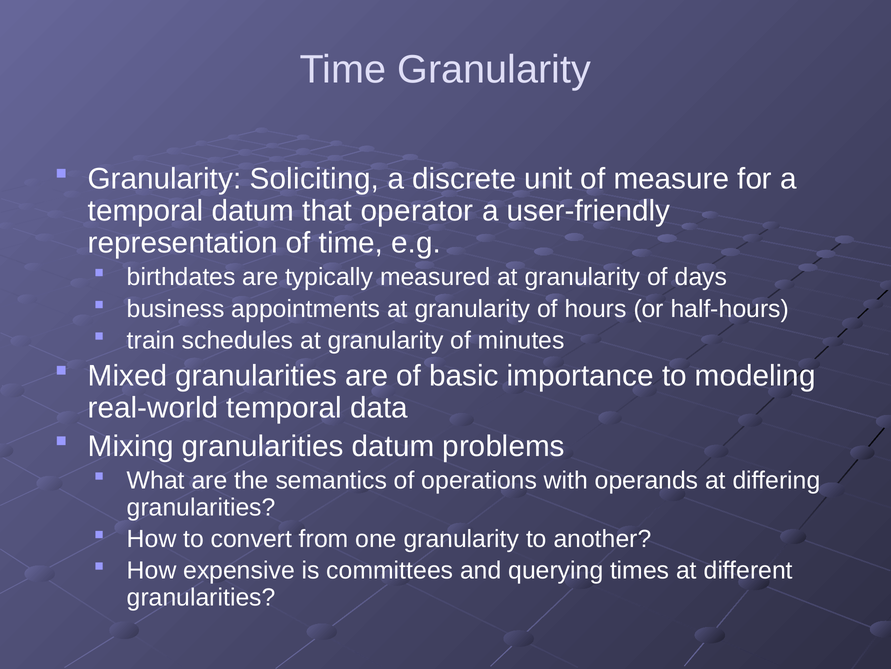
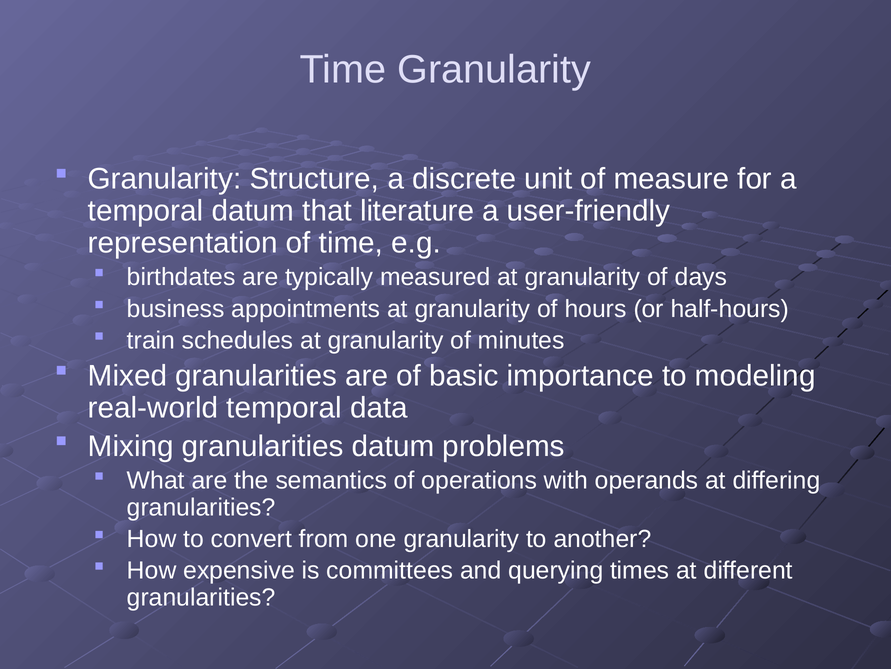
Soliciting: Soliciting -> Structure
operator: operator -> literature
